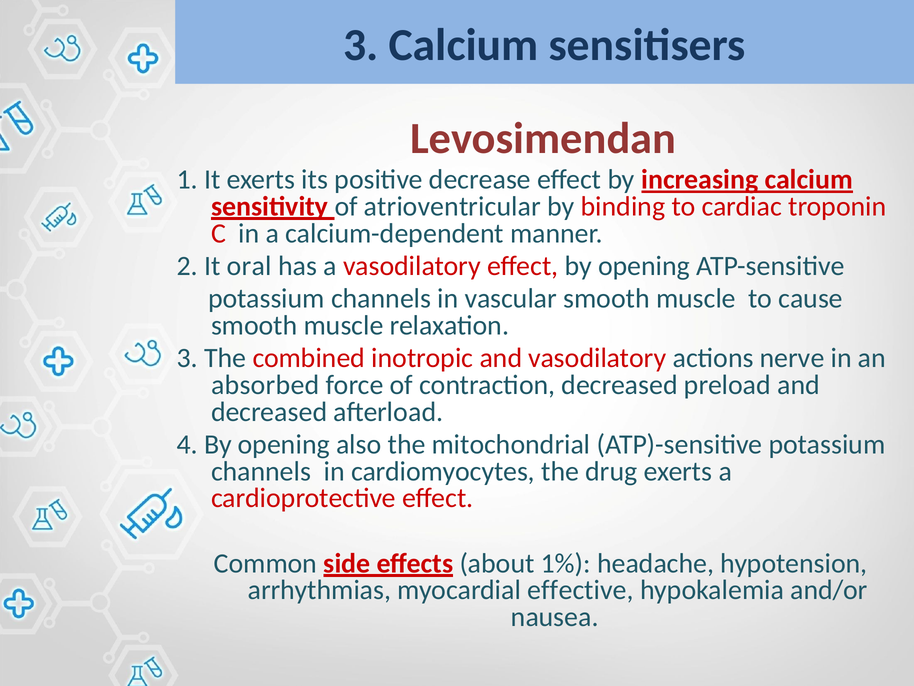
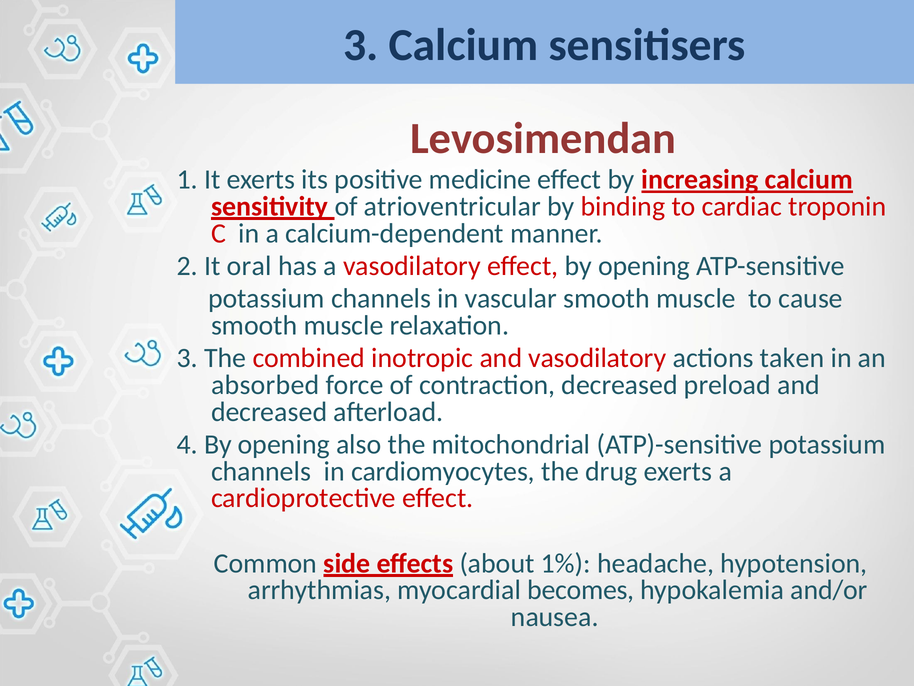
decrease: decrease -> medicine
nerve: nerve -> taken
effective: effective -> becomes
